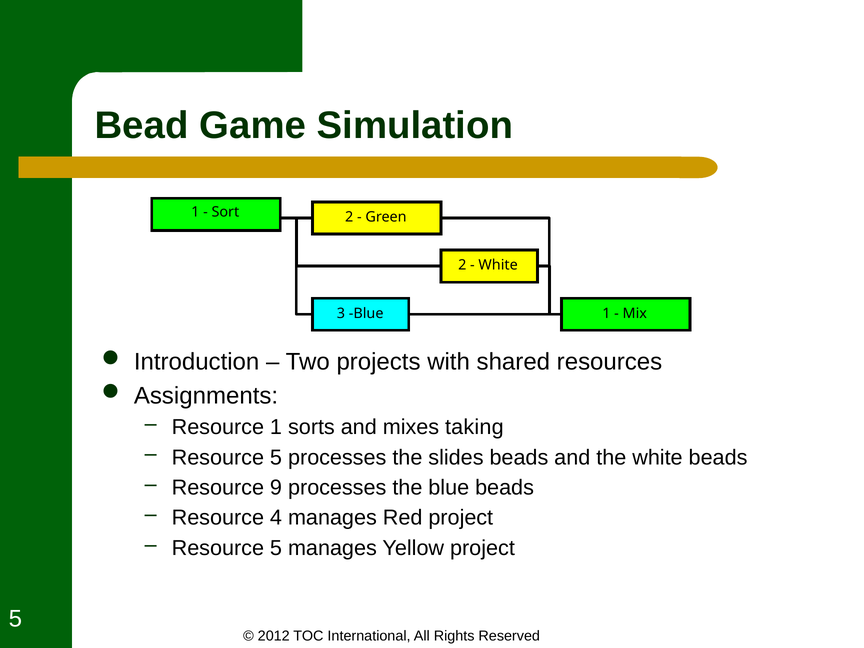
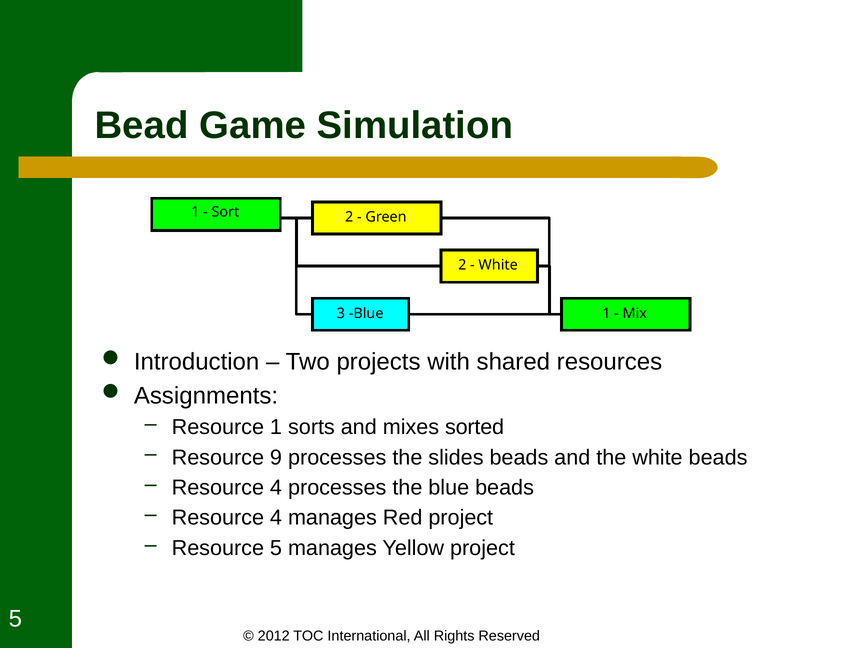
taking: taking -> sorted
5 at (276, 457): 5 -> 9
9 at (276, 488): 9 -> 4
